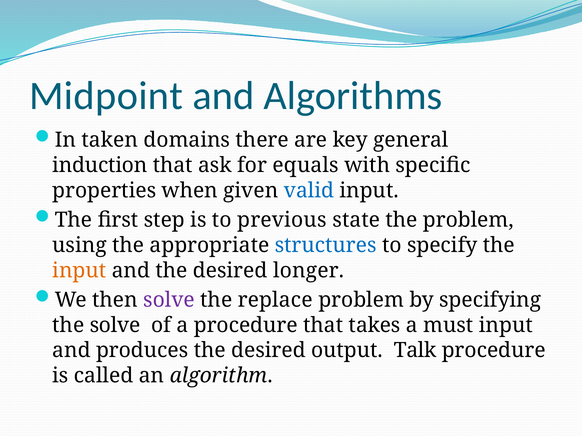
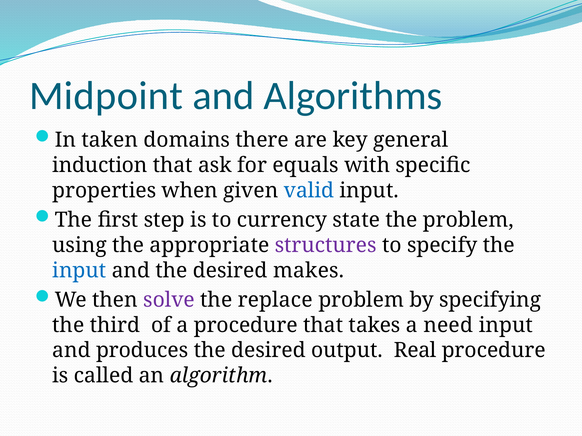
previous: previous -> currency
structures colour: blue -> purple
input at (79, 271) colour: orange -> blue
longer: longer -> makes
the solve: solve -> third
must: must -> need
Talk: Talk -> Real
